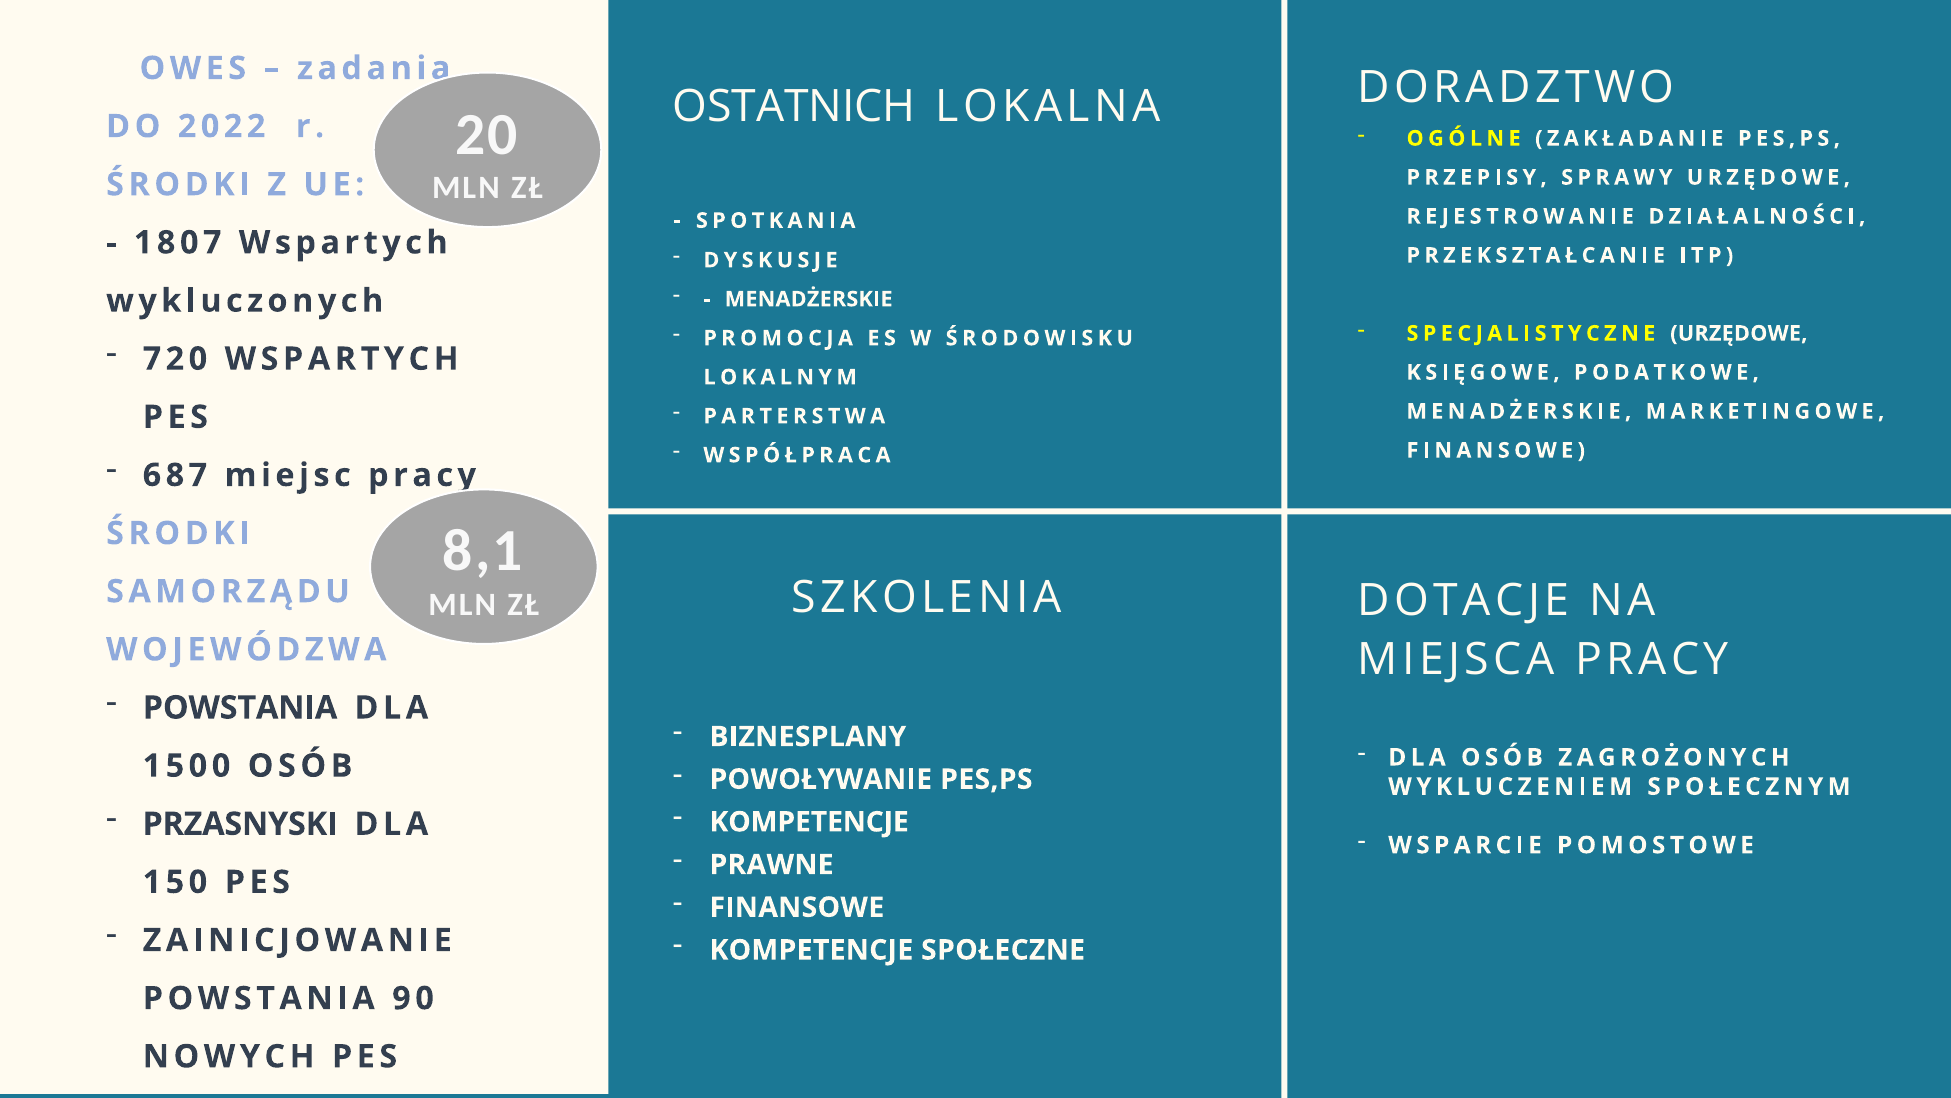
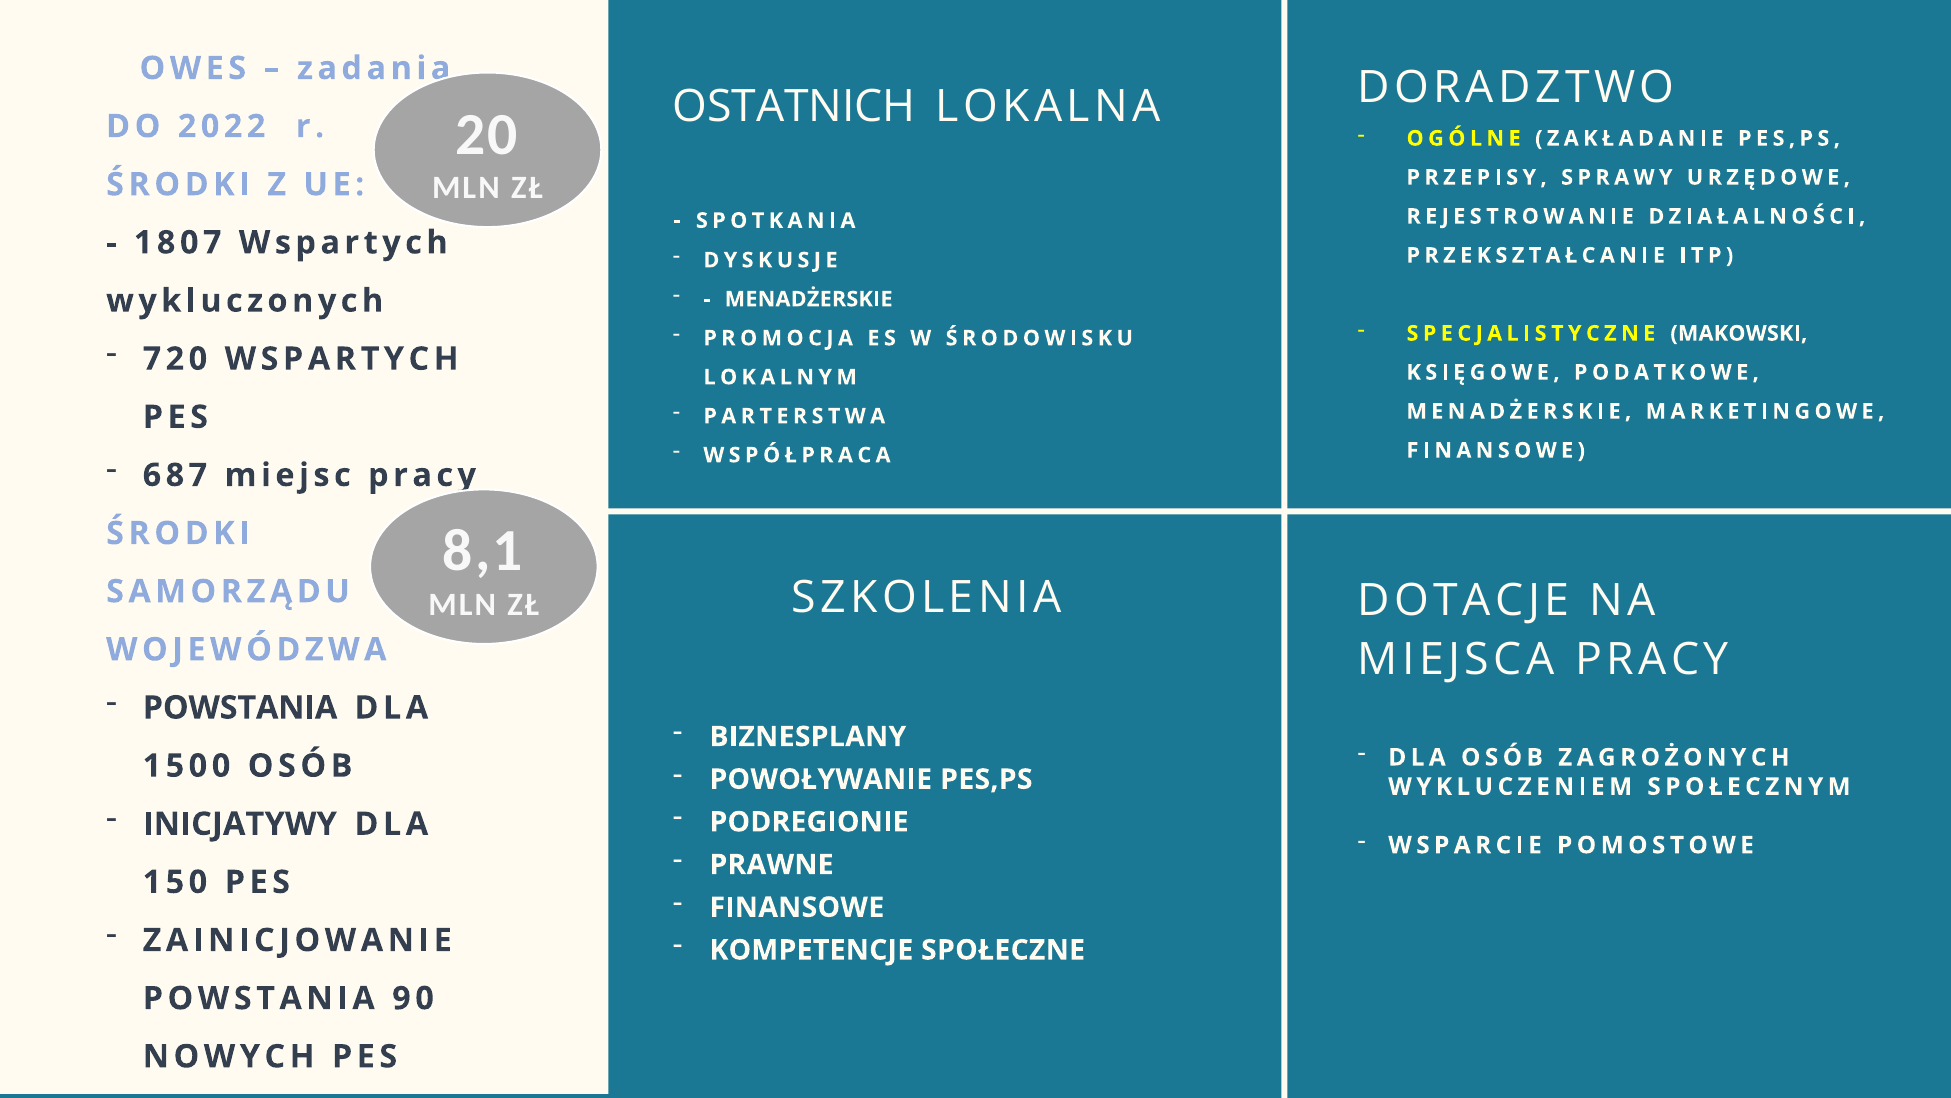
SPECJALISTYCZNE URZĘDOWE: URZĘDOWE -> MAKOWSKI
PRZASNYSKI: PRZASNYSKI -> INICJATYWY
KOMPETENCJE at (809, 822): KOMPETENCJE -> PODREGIONIE
